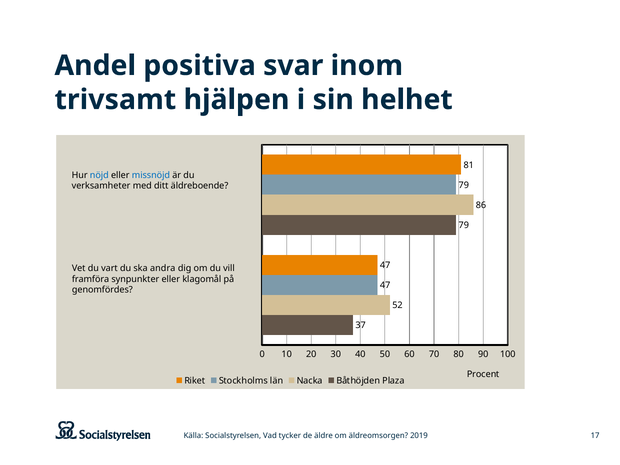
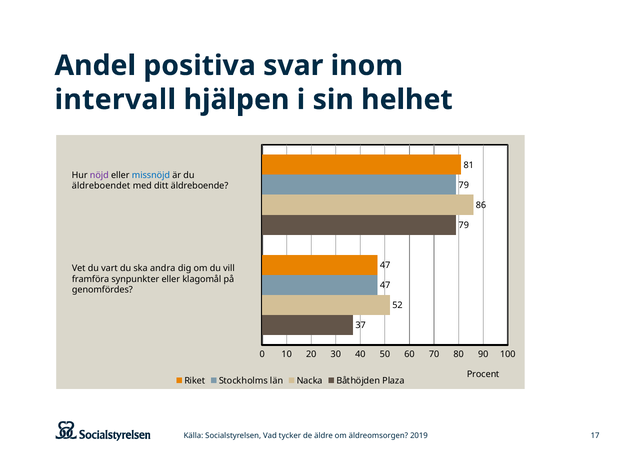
trivsamt: trivsamt -> intervall
nöjd colour: blue -> purple
verksamheter: verksamheter -> äldreboendet
